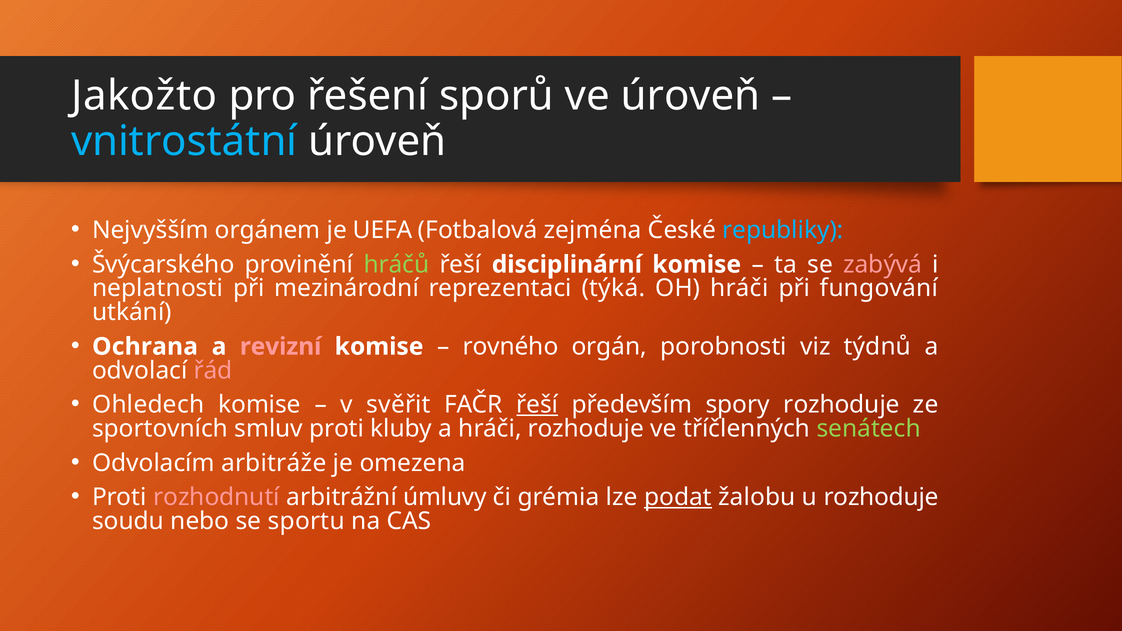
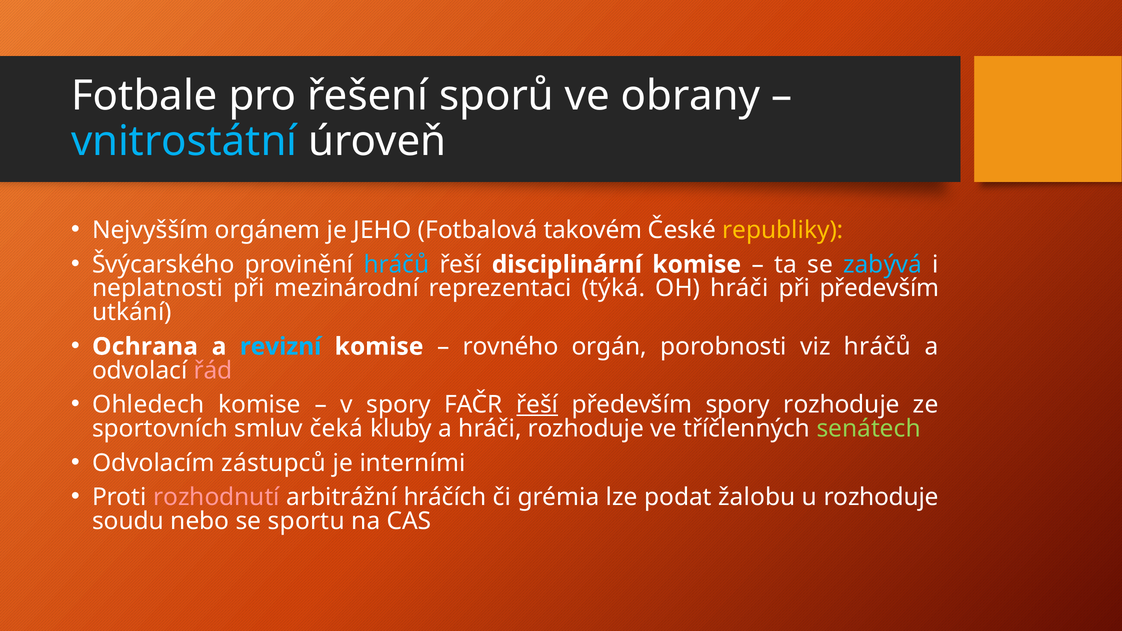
Jakožto: Jakožto -> Fotbale
ve úroveň: úroveň -> obrany
UEFA: UEFA -> JEHO
zejména: zejména -> takovém
republiky colour: light blue -> yellow
hráčů at (396, 265) colour: light green -> light blue
zabývá colour: pink -> light blue
při fungování: fungování -> především
revizní colour: pink -> light blue
viz týdnů: týdnů -> hráčů
v svěřit: svěřit -> spory
smluv proti: proti -> čeká
arbitráže: arbitráže -> zástupců
omezena: omezena -> interními
úmluvy: úmluvy -> hráčích
podat underline: present -> none
